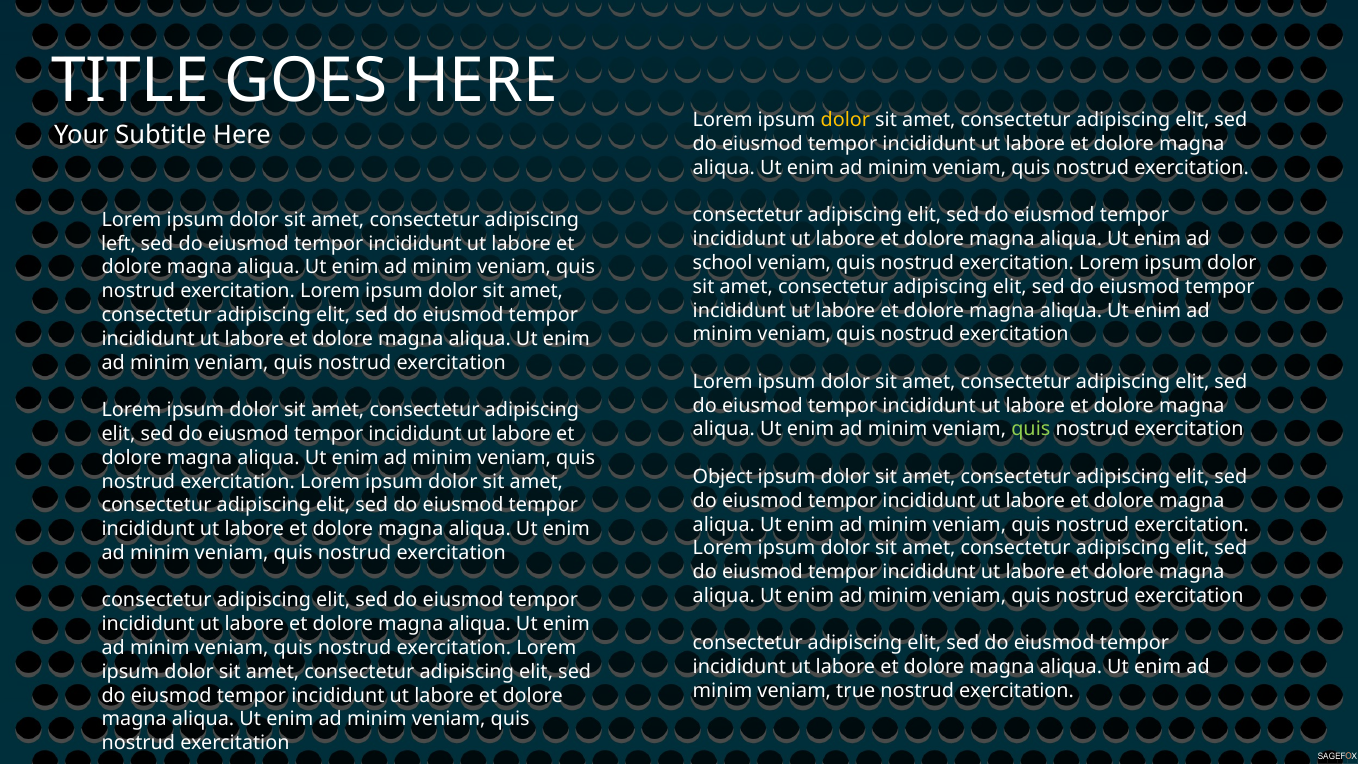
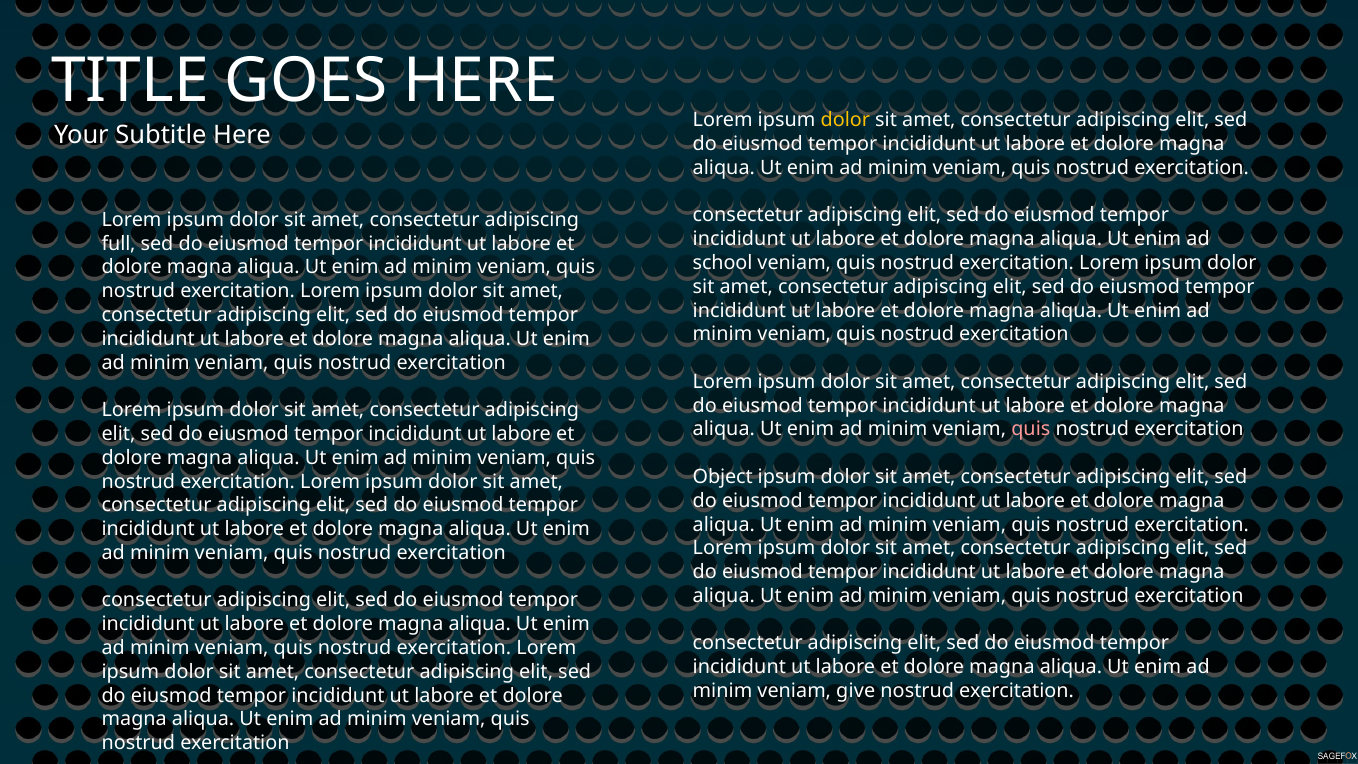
left: left -> full
quis at (1031, 429) colour: light green -> pink
true: true -> give
